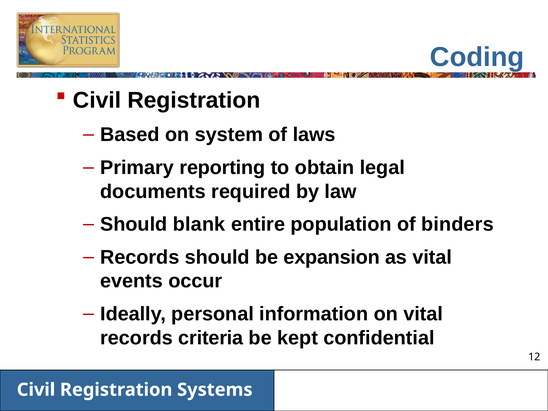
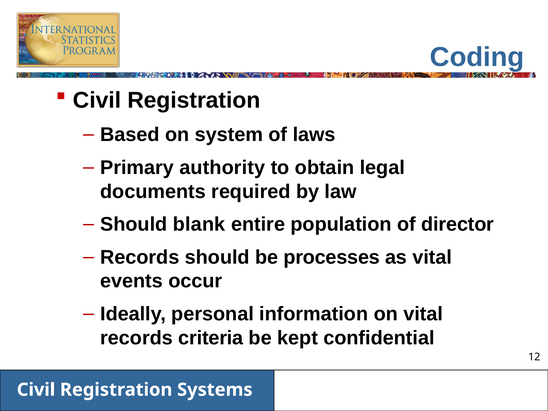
reporting: reporting -> authority
binders: binders -> director
expansion: expansion -> processes
